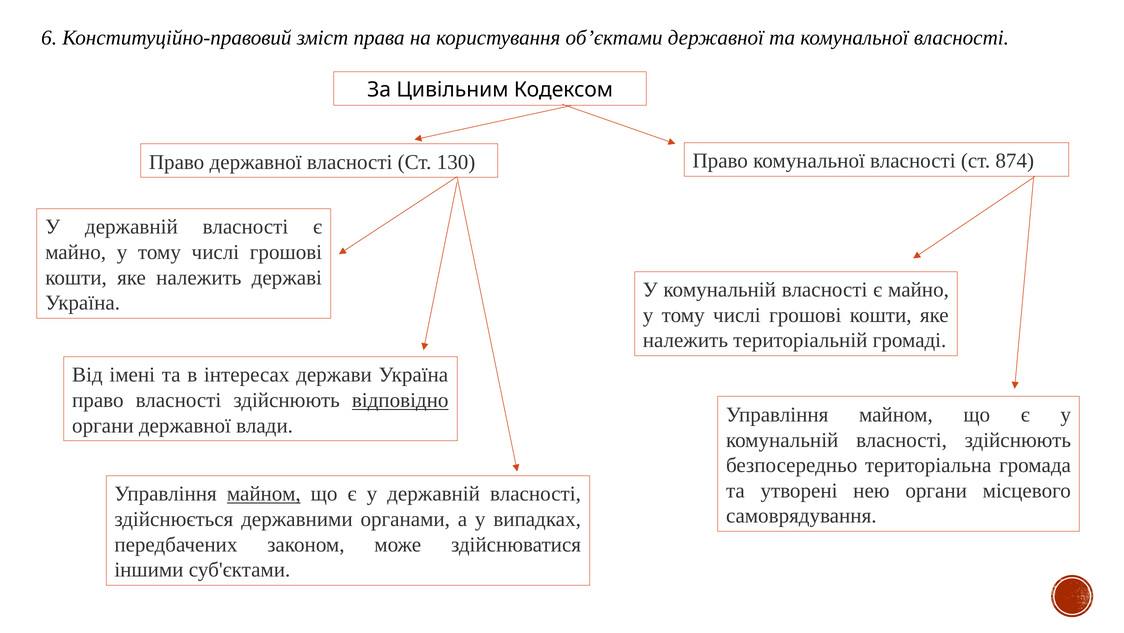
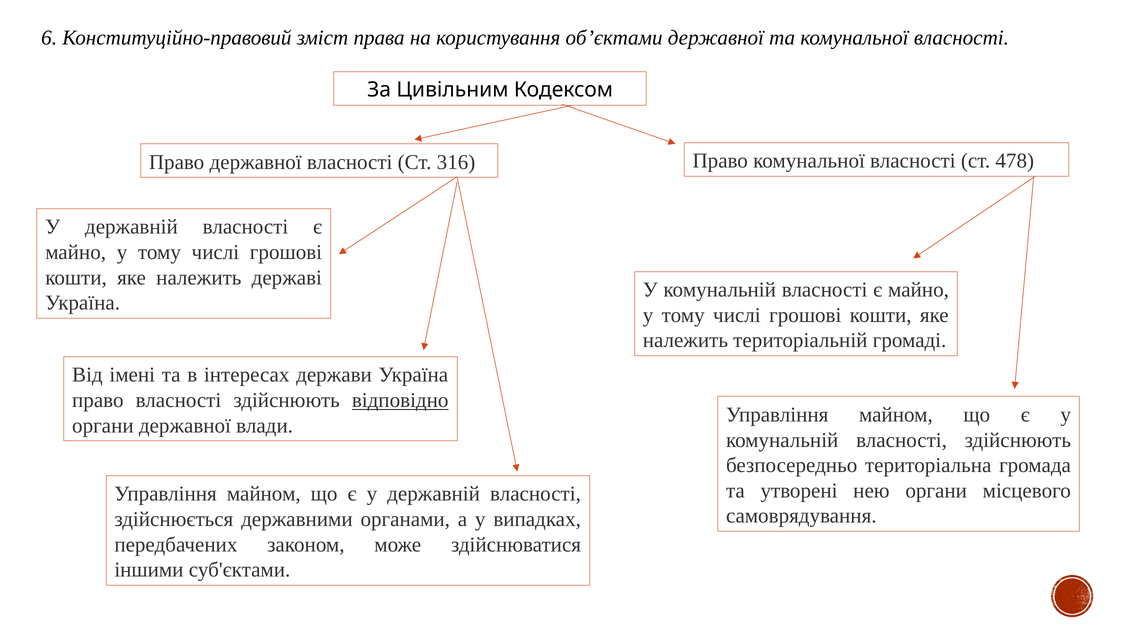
130: 130 -> 316
874: 874 -> 478
майном at (264, 493) underline: present -> none
